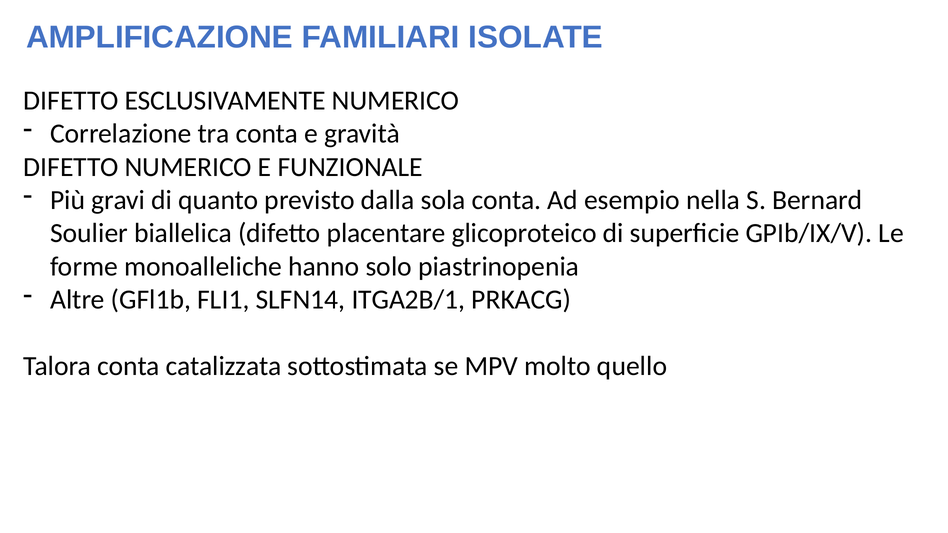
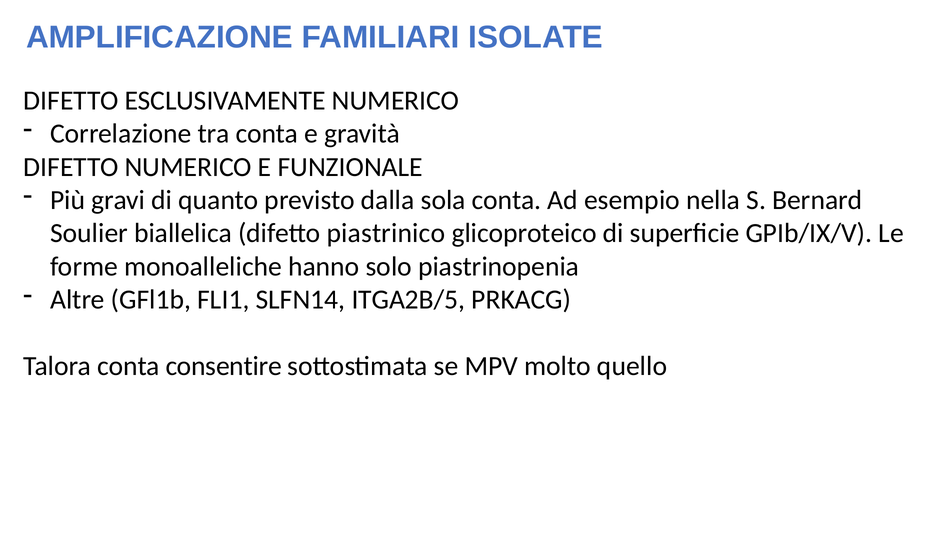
placentare: placentare -> piastrinico
ITGA2B/1: ITGA2B/1 -> ITGA2B/5
catalizzata: catalizzata -> consentire
